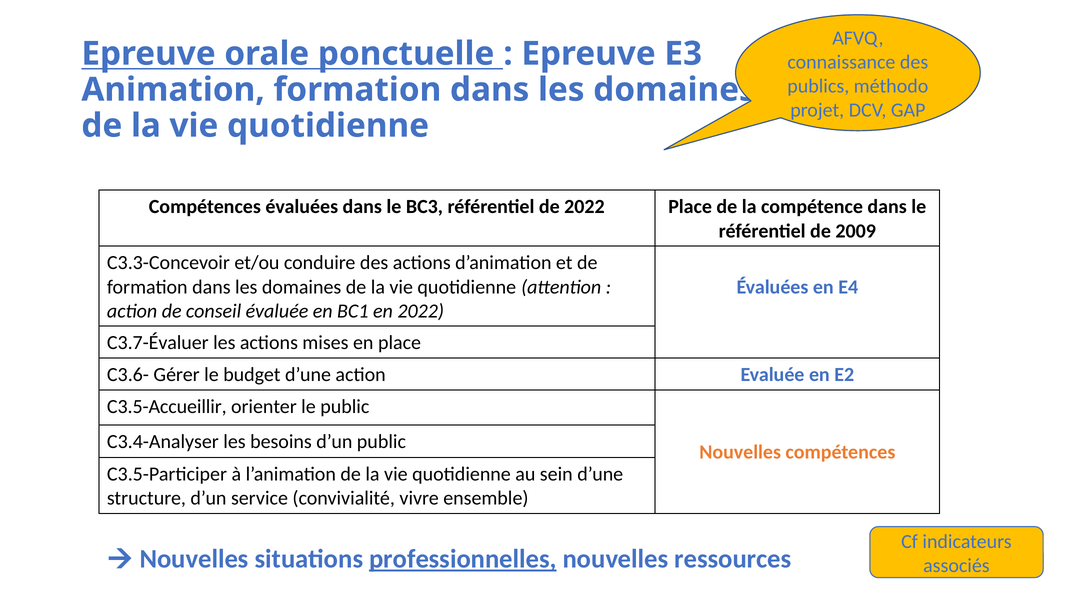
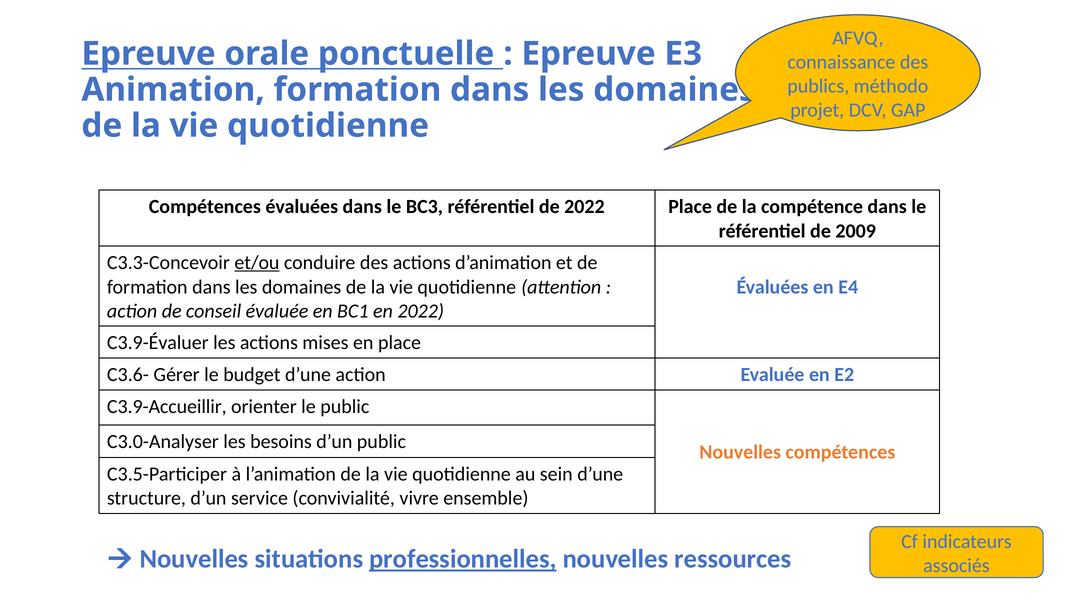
et/ou underline: none -> present
C3.7-Évaluer: C3.7-Évaluer -> C3.9-Évaluer
C3.5-Accueillir: C3.5-Accueillir -> C3.9-Accueillir
C3.4-Analyser: C3.4-Analyser -> C3.0-Analyser
